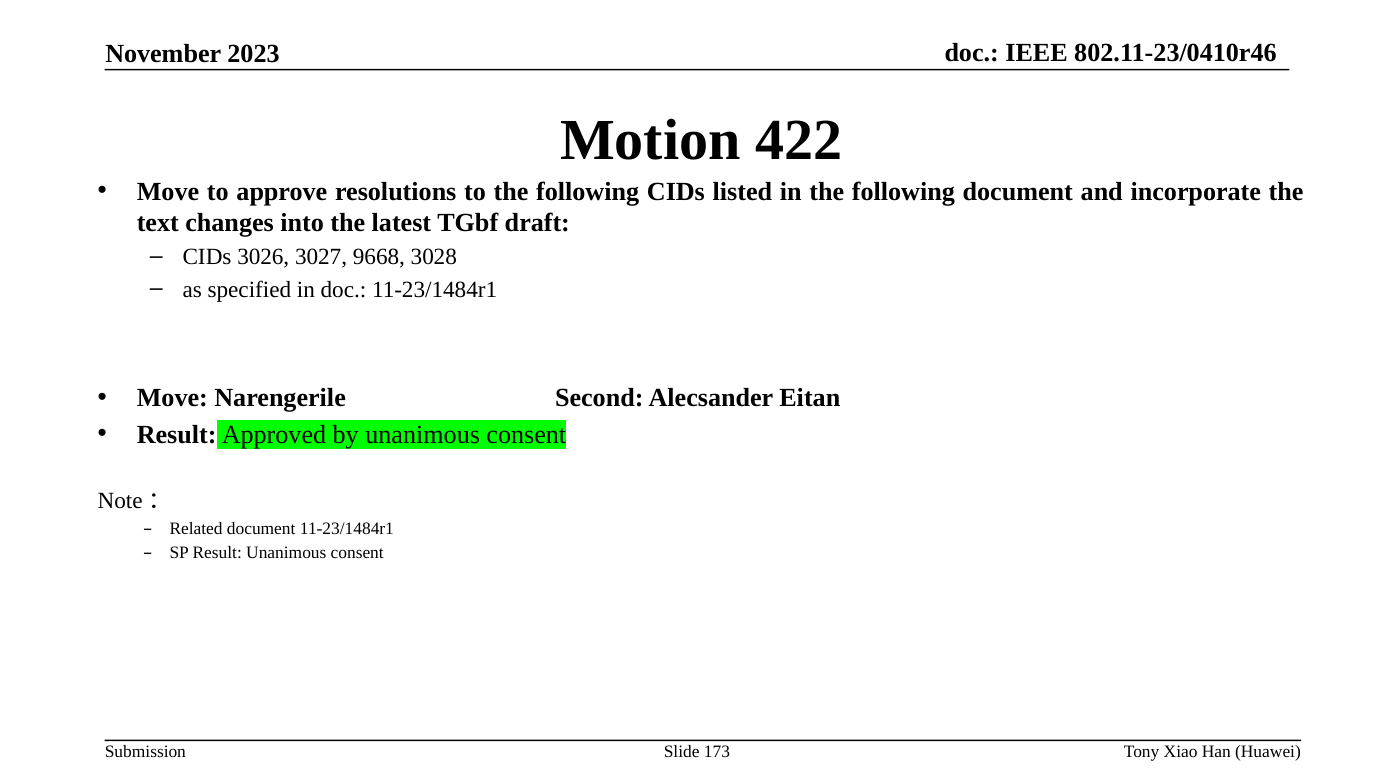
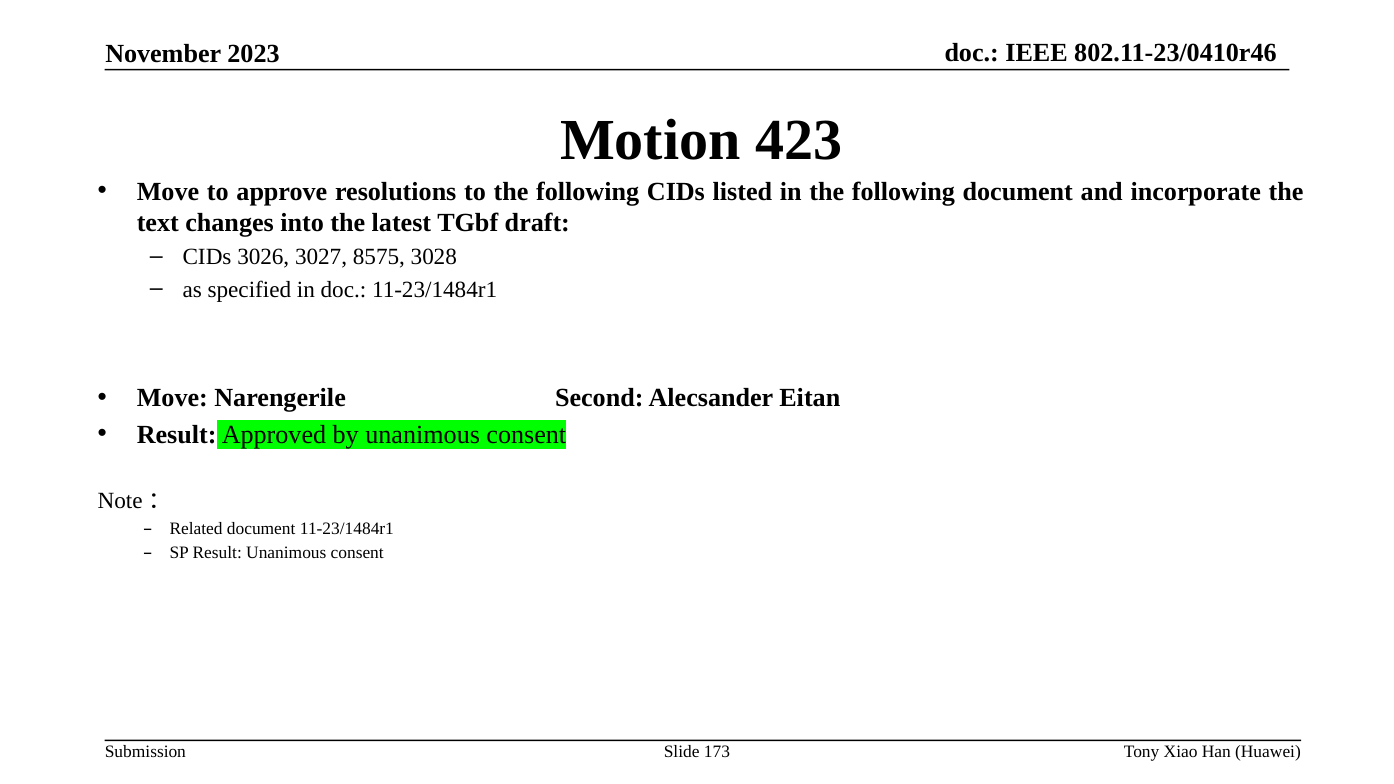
422: 422 -> 423
9668: 9668 -> 8575
